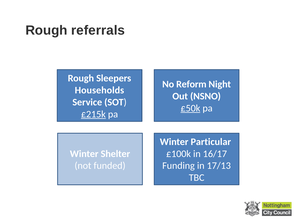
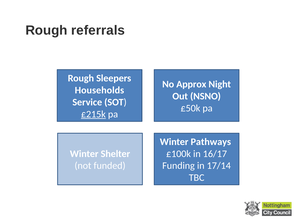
Reform: Reform -> Approx
£50k underline: present -> none
Particular: Particular -> Pathways
17/13: 17/13 -> 17/14
